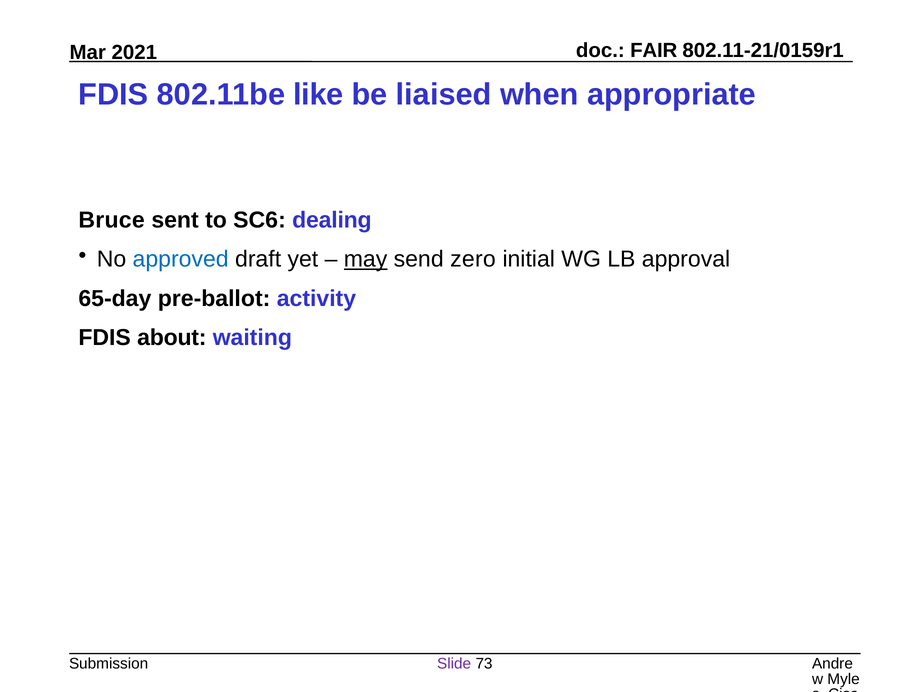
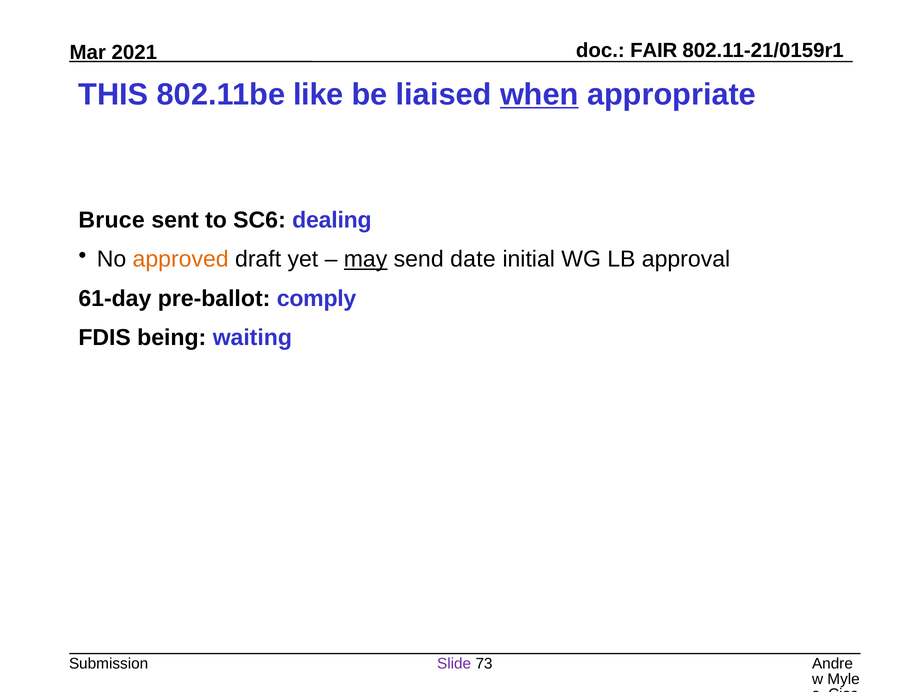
FDIS at (113, 94): FDIS -> THIS
when underline: none -> present
approved colour: blue -> orange
zero: zero -> date
65-day: 65-day -> 61-day
activity: activity -> comply
about: about -> being
